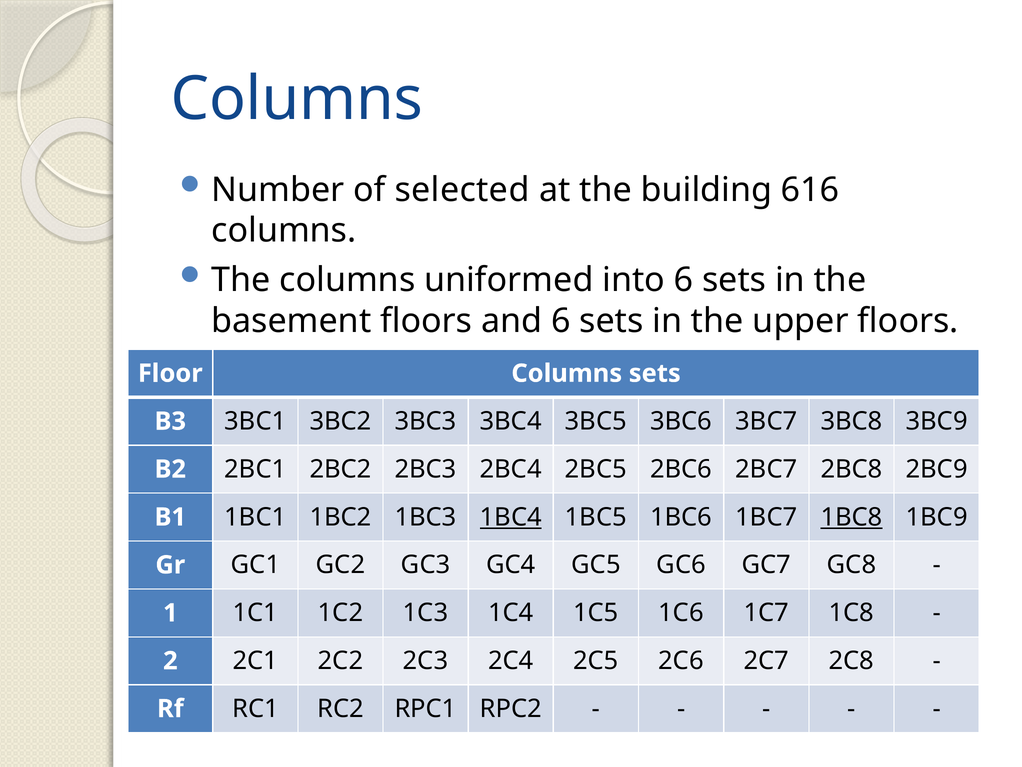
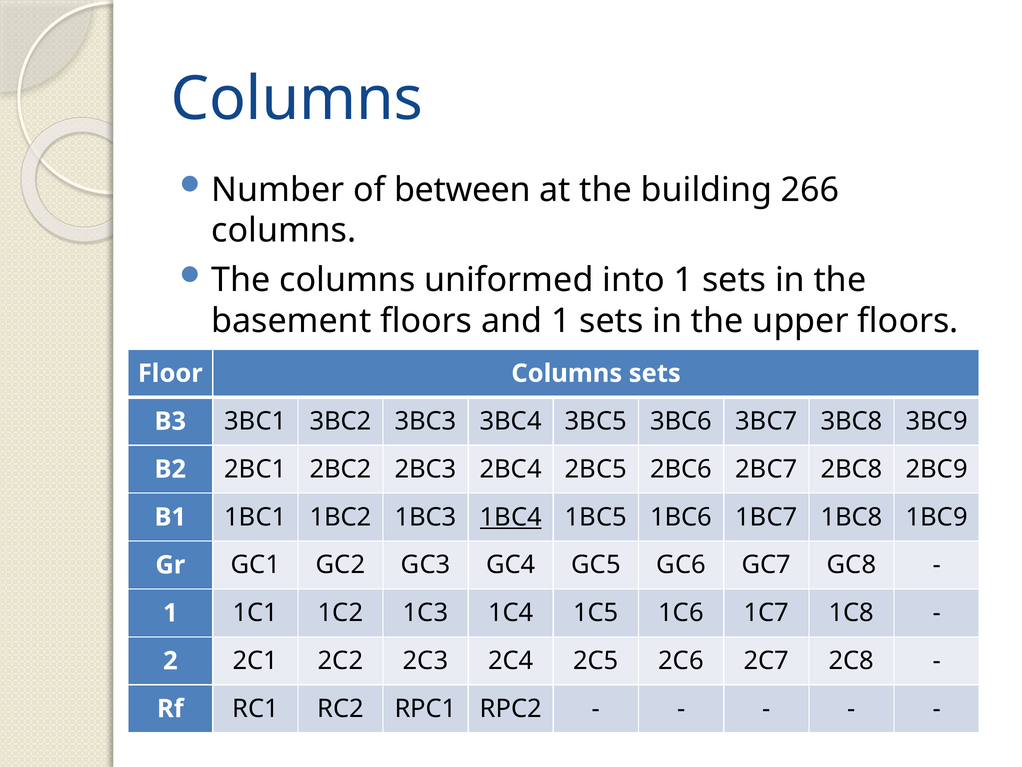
selected: selected -> between
616: 616 -> 266
into 6: 6 -> 1
and 6: 6 -> 1
1BC8 underline: present -> none
